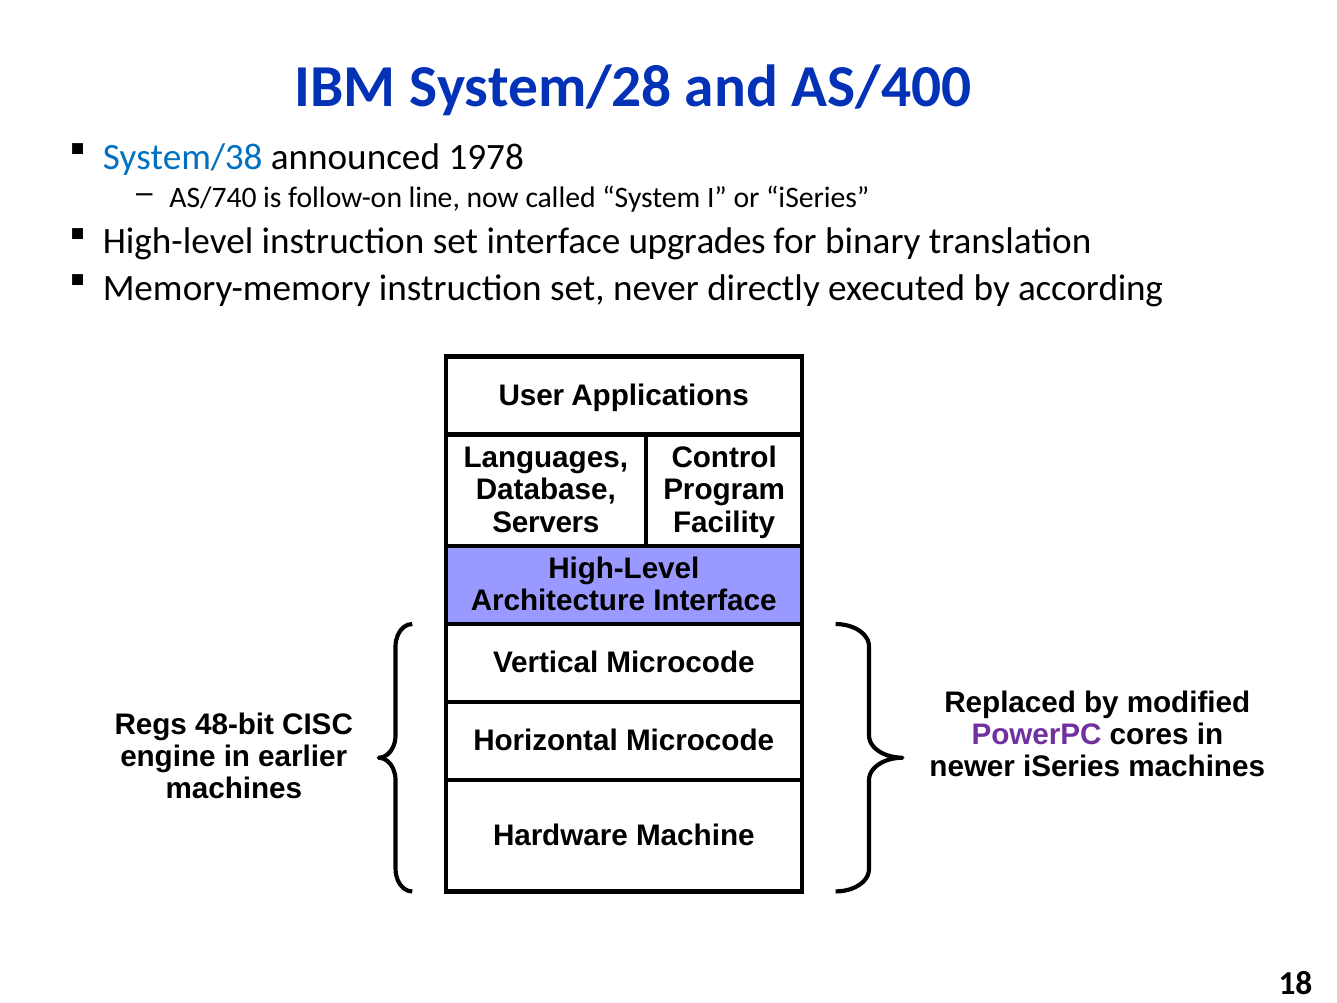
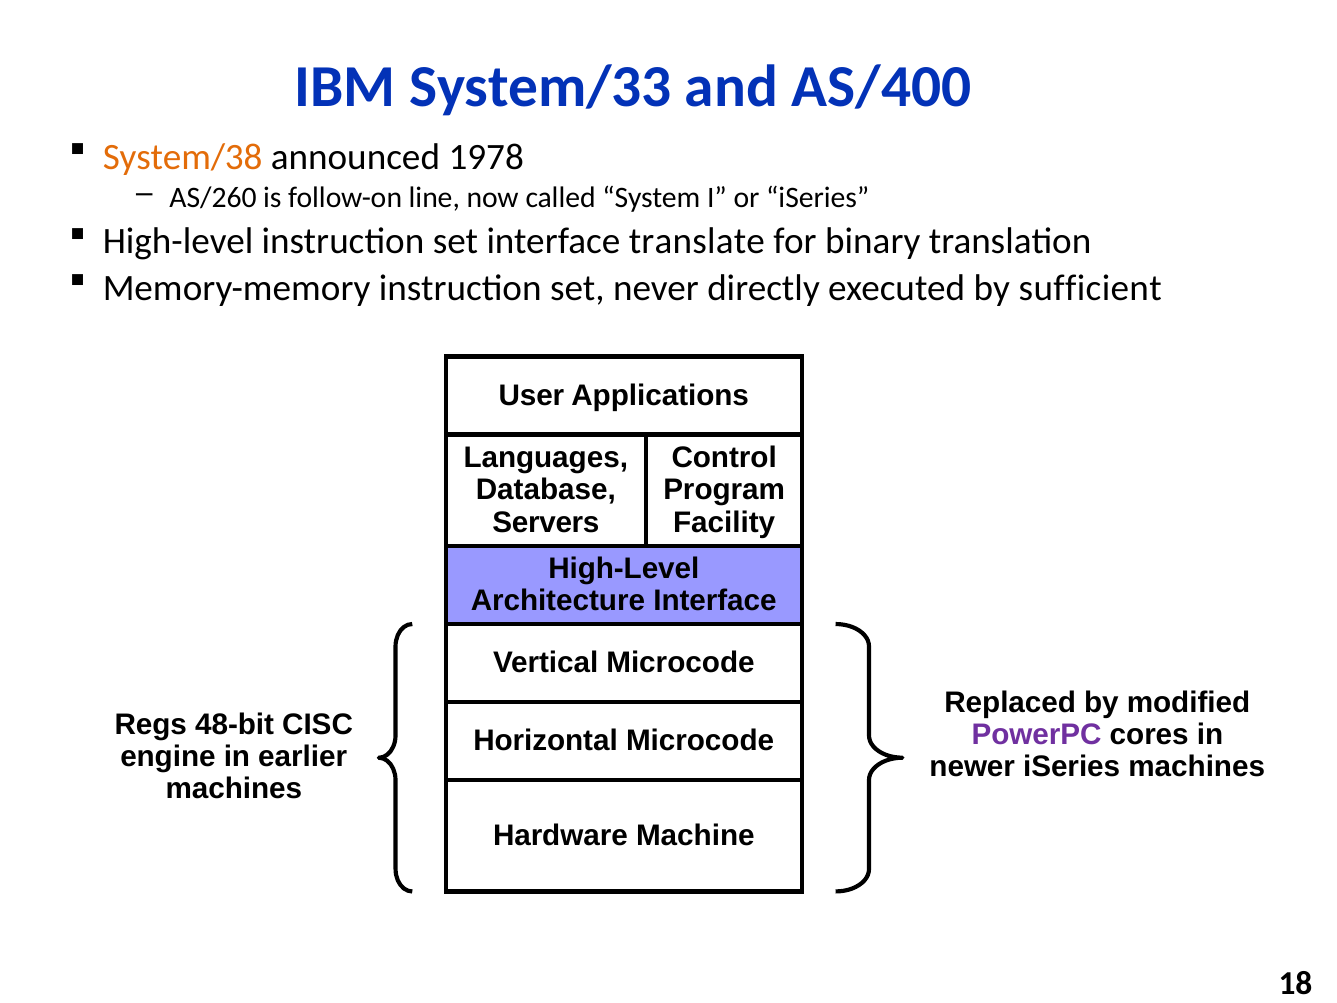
System/28: System/28 -> System/33
System/38 colour: blue -> orange
AS/740: AS/740 -> AS/260
upgrades: upgrades -> translate
according: according -> sufficient
